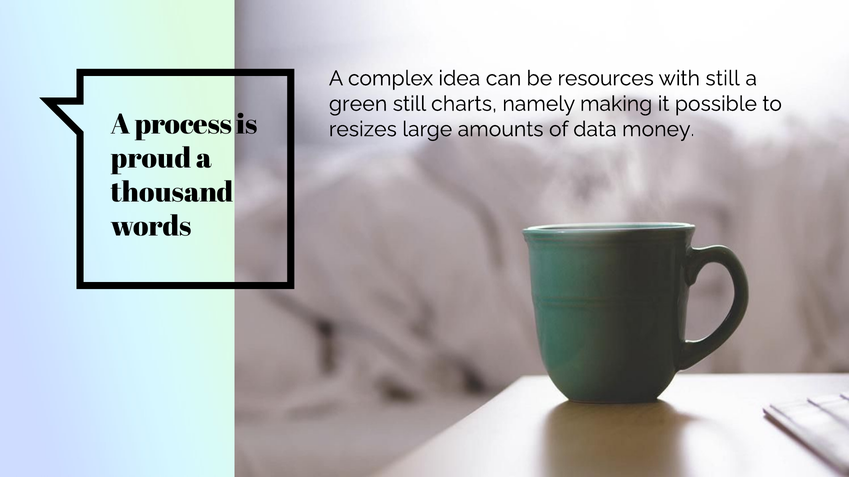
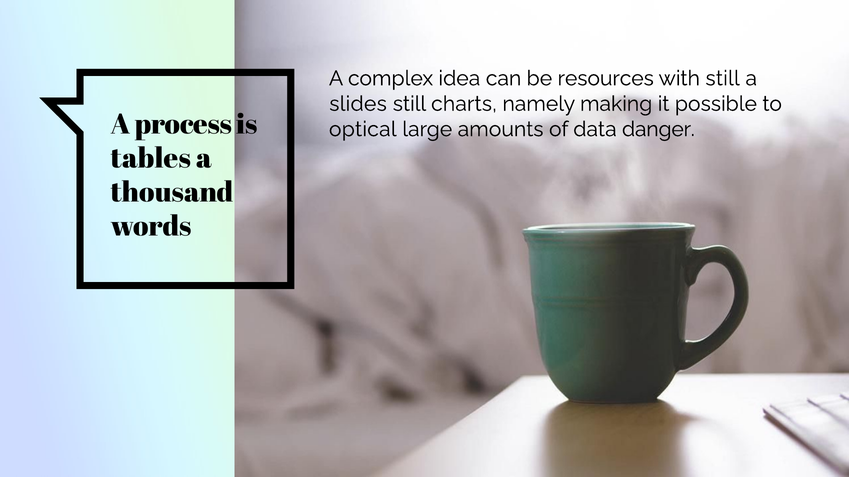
green: green -> slides
resizes: resizes -> optical
money: money -> danger
proud: proud -> tables
